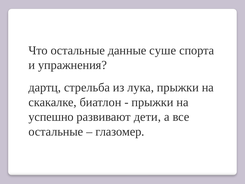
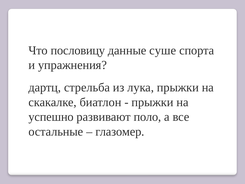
Что остальные: остальные -> пословицу
дети: дети -> поло
